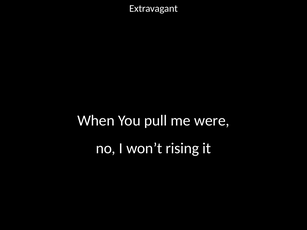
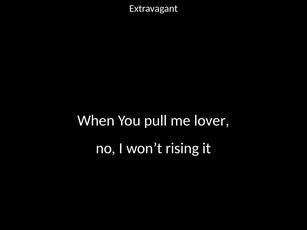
were: were -> lover
